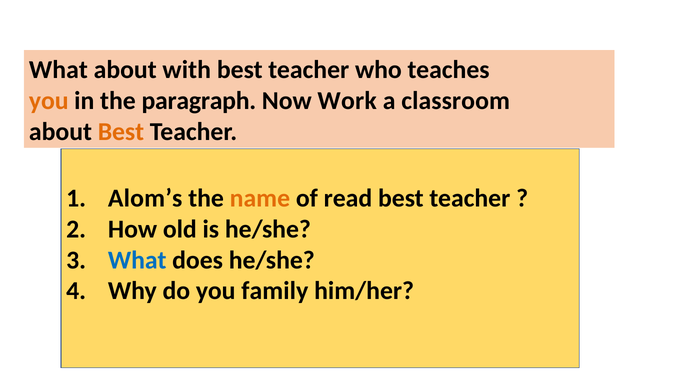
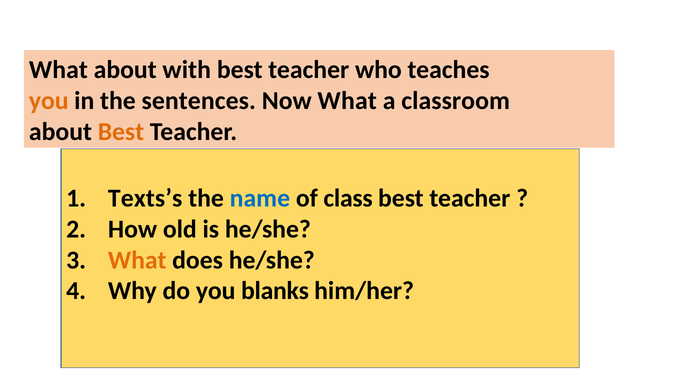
paragraph: paragraph -> sentences
Now Work: Work -> What
Alom’s: Alom’s -> Texts’s
name colour: orange -> blue
read: read -> class
What at (137, 260) colour: blue -> orange
family: family -> blanks
